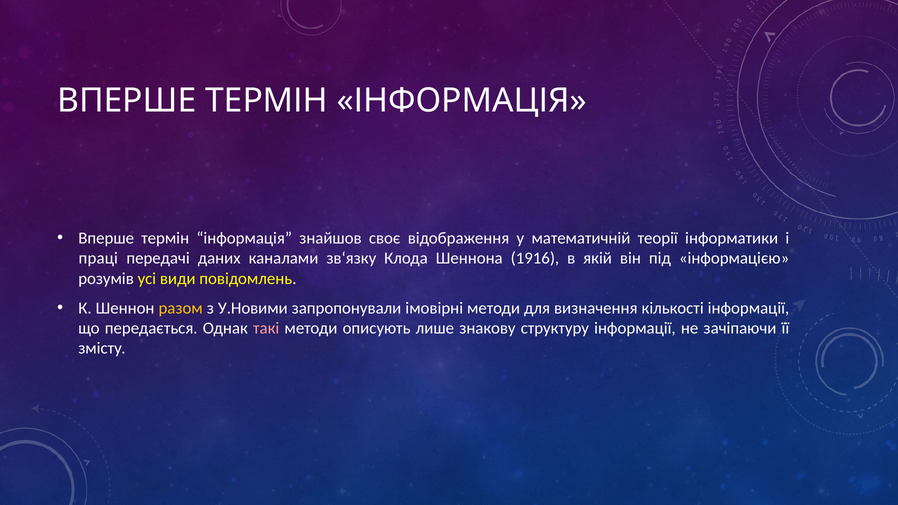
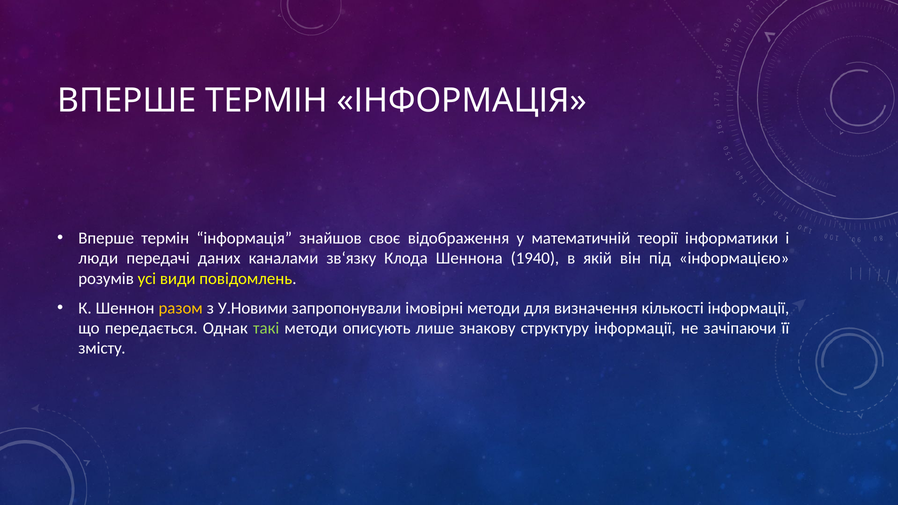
праці: праці -> люди
1916: 1916 -> 1940
такі colour: pink -> light green
